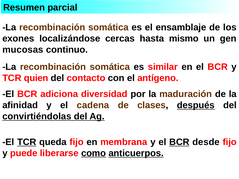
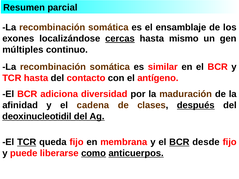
cercas underline: none -> present
mucosas: mucosas -> múltiples
TCR quien: quien -> hasta
convirtiéndolas: convirtiéndolas -> deoxinucleotidil
